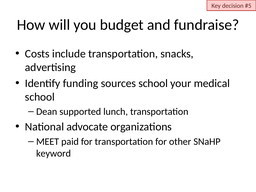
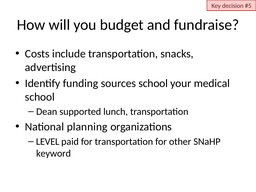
advocate: advocate -> planning
MEET: MEET -> LEVEL
